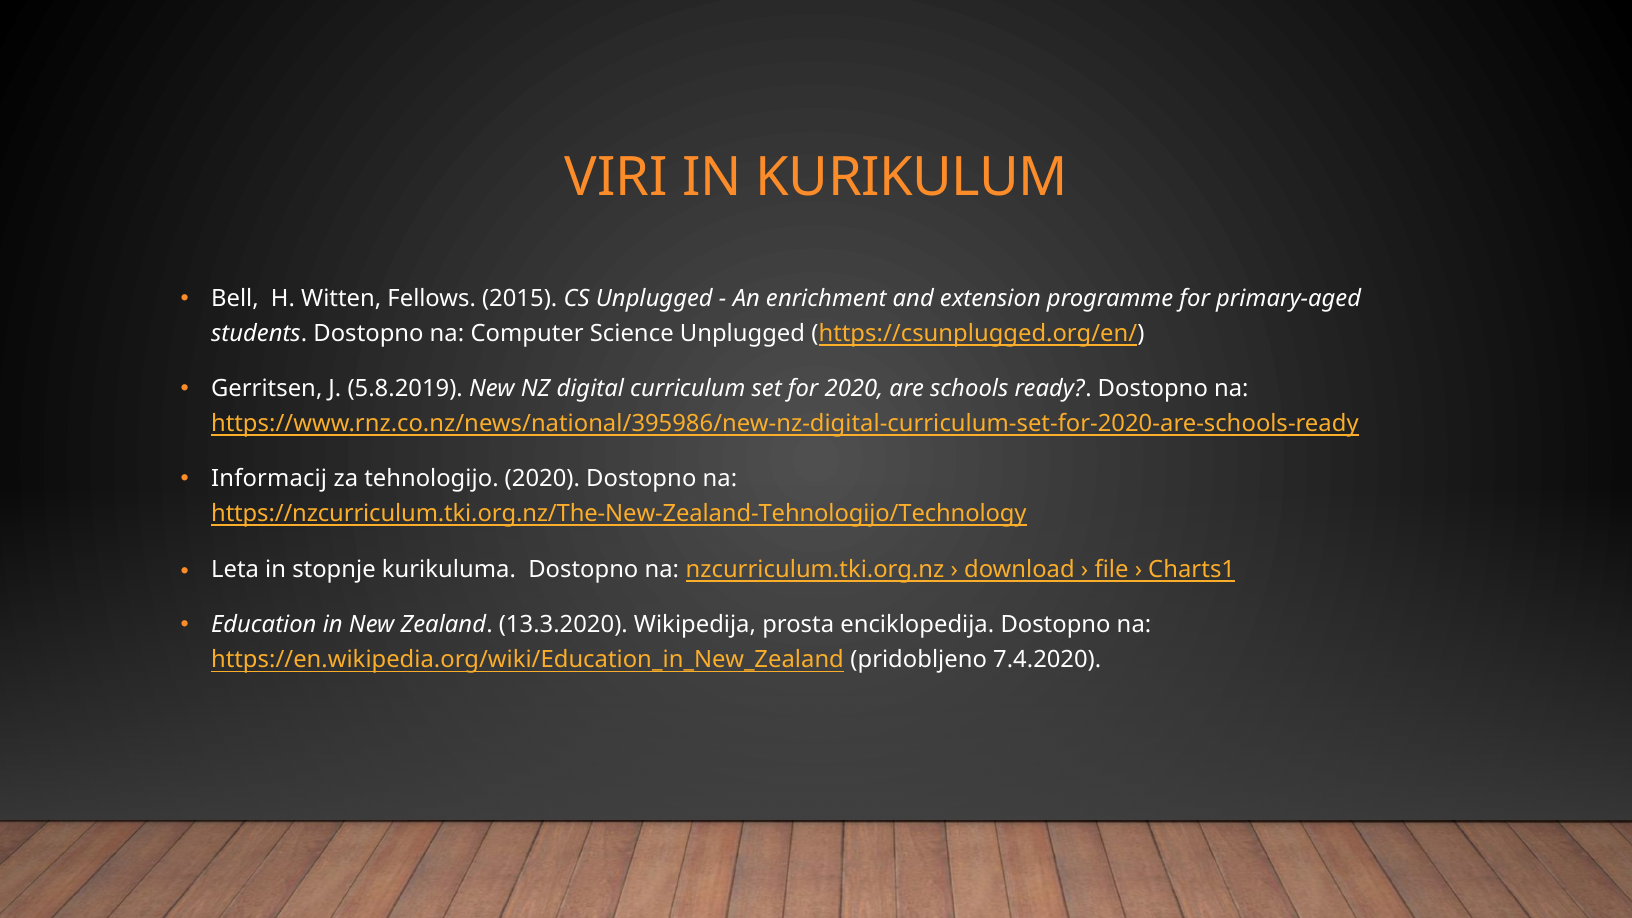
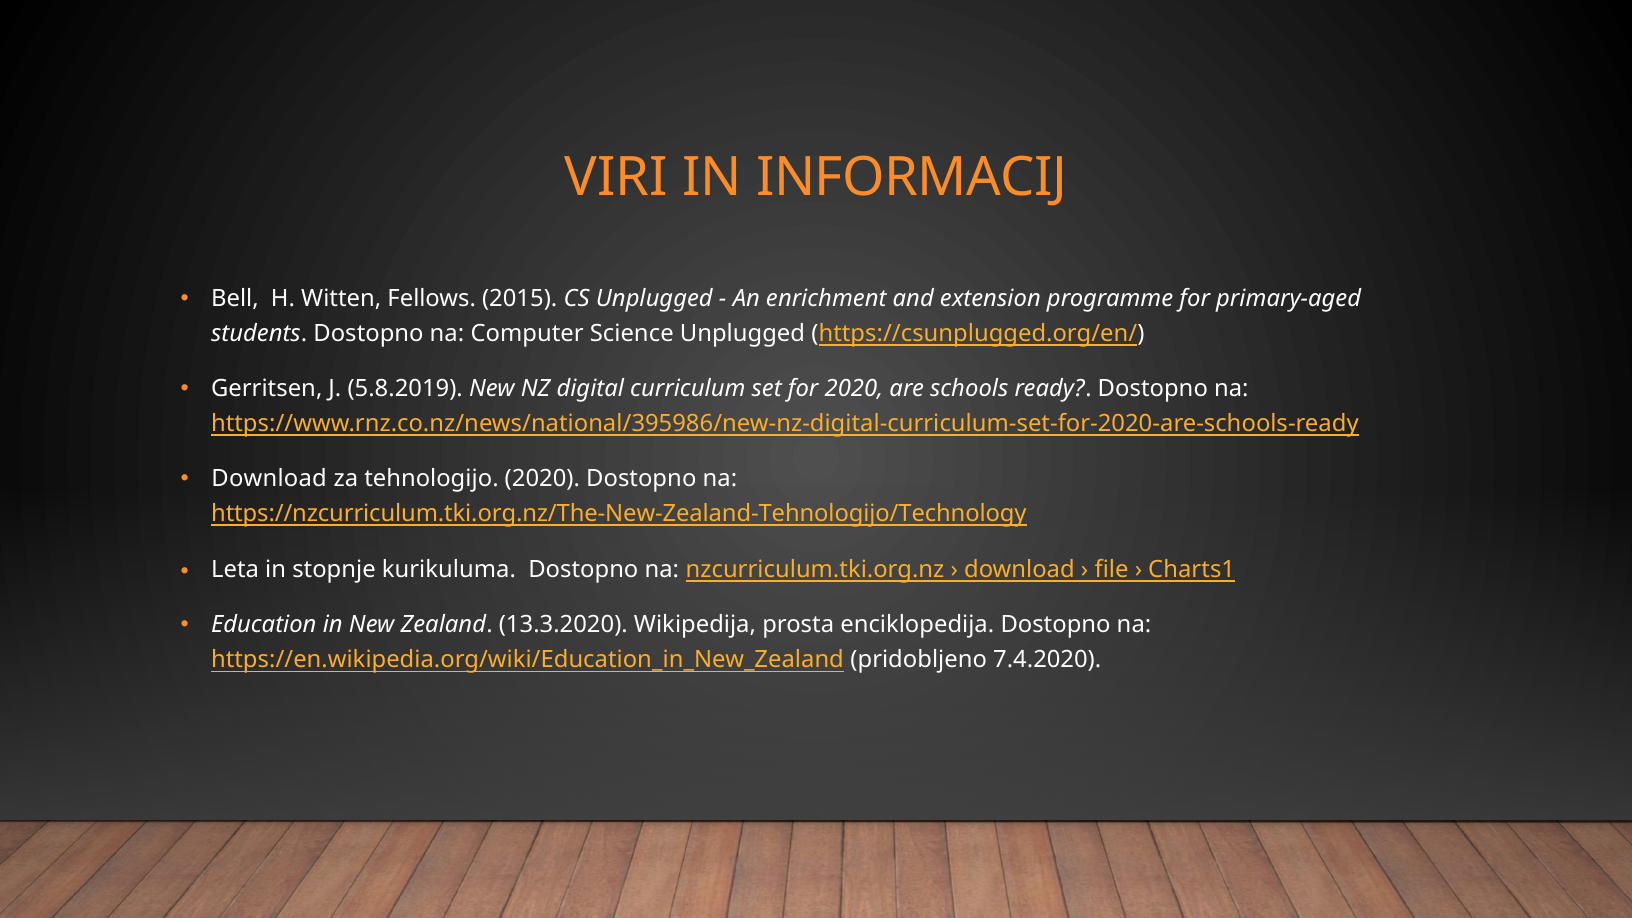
KURIKULUM: KURIKULUM -> INFORMACIJ
Informacij at (269, 479): Informacij -> Download
